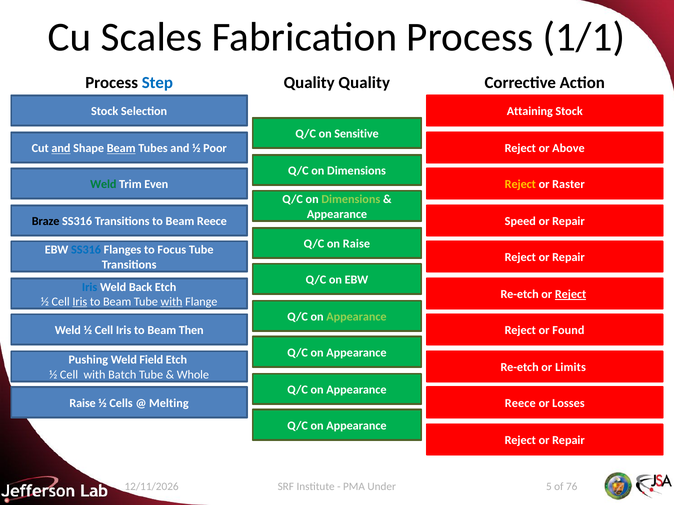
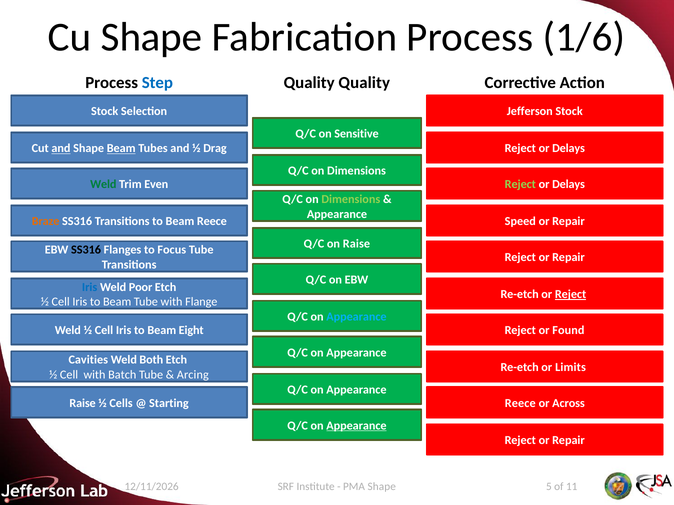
Cu Scales: Scales -> Shape
1/1: 1/1 -> 1/6
Attaining: Attaining -> Jefferson
Poor: Poor -> Drag
Above at (568, 149): Above -> Delays
Reject at (520, 185) colour: yellow -> light green
Raster at (568, 185): Raster -> Delays
Braze colour: black -> orange
SS316 at (86, 250) colour: blue -> black
Back: Back -> Poor
Iris at (80, 302) underline: present -> none
with at (172, 302) underline: present -> none
Appearance at (356, 317) colour: light green -> light blue
Then: Then -> Eight
Pushing: Pushing -> Cavities
Field: Field -> Both
Whole: Whole -> Arcing
Melting: Melting -> Starting
Losses: Losses -> Across
Appearance at (356, 426) underline: none -> present
PMA Under: Under -> Shape
76: 76 -> 11
